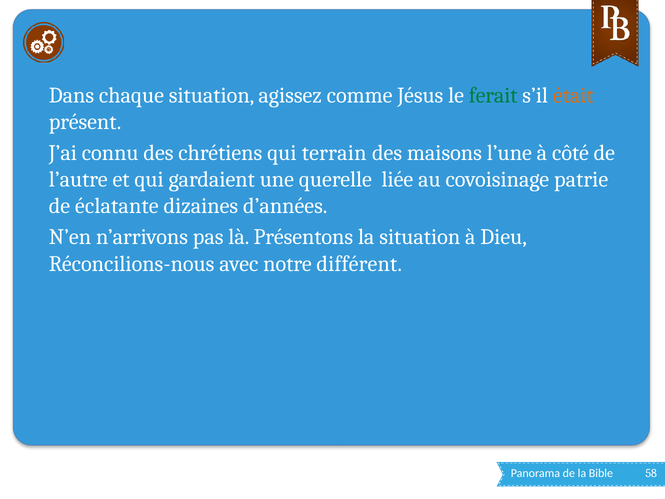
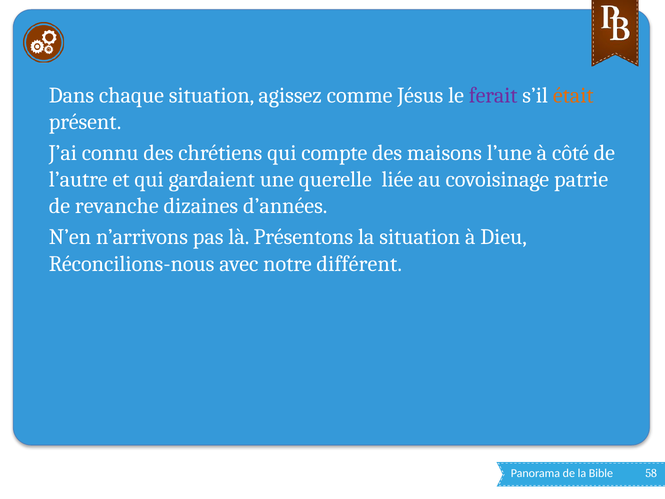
ferait colour: green -> purple
terrain: terrain -> compte
éclatante: éclatante -> revanche
